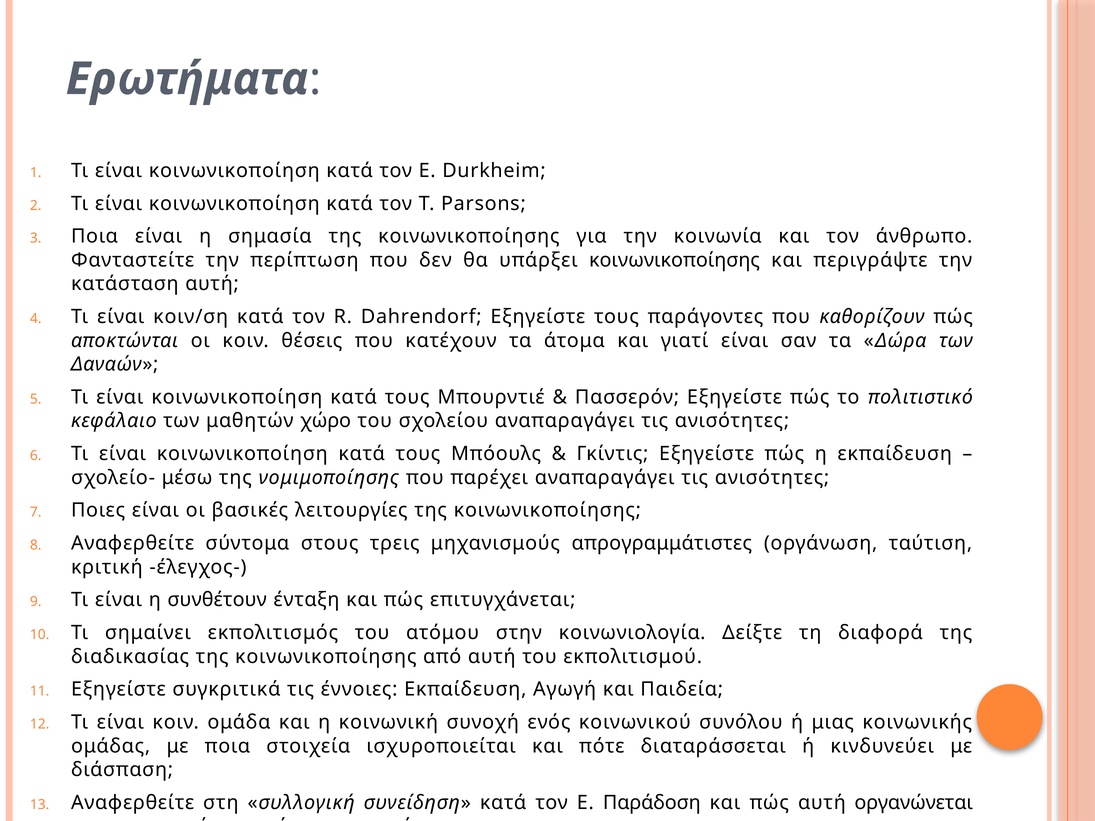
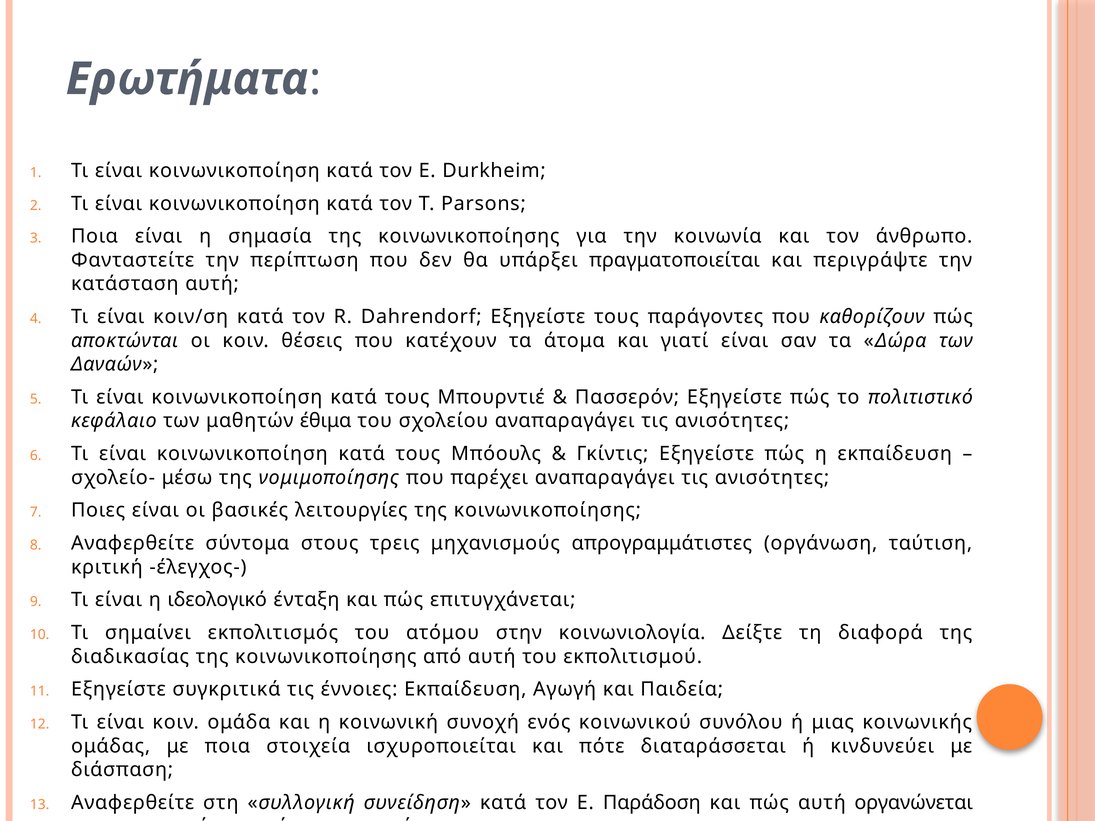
υπάρξει κοινωνικοποίησης: κοινωνικοποίησης -> πραγματοποιείται
χώρο: χώρο -> έθιμα
συνθέτουν: συνθέτουν -> ιδεολογικό
